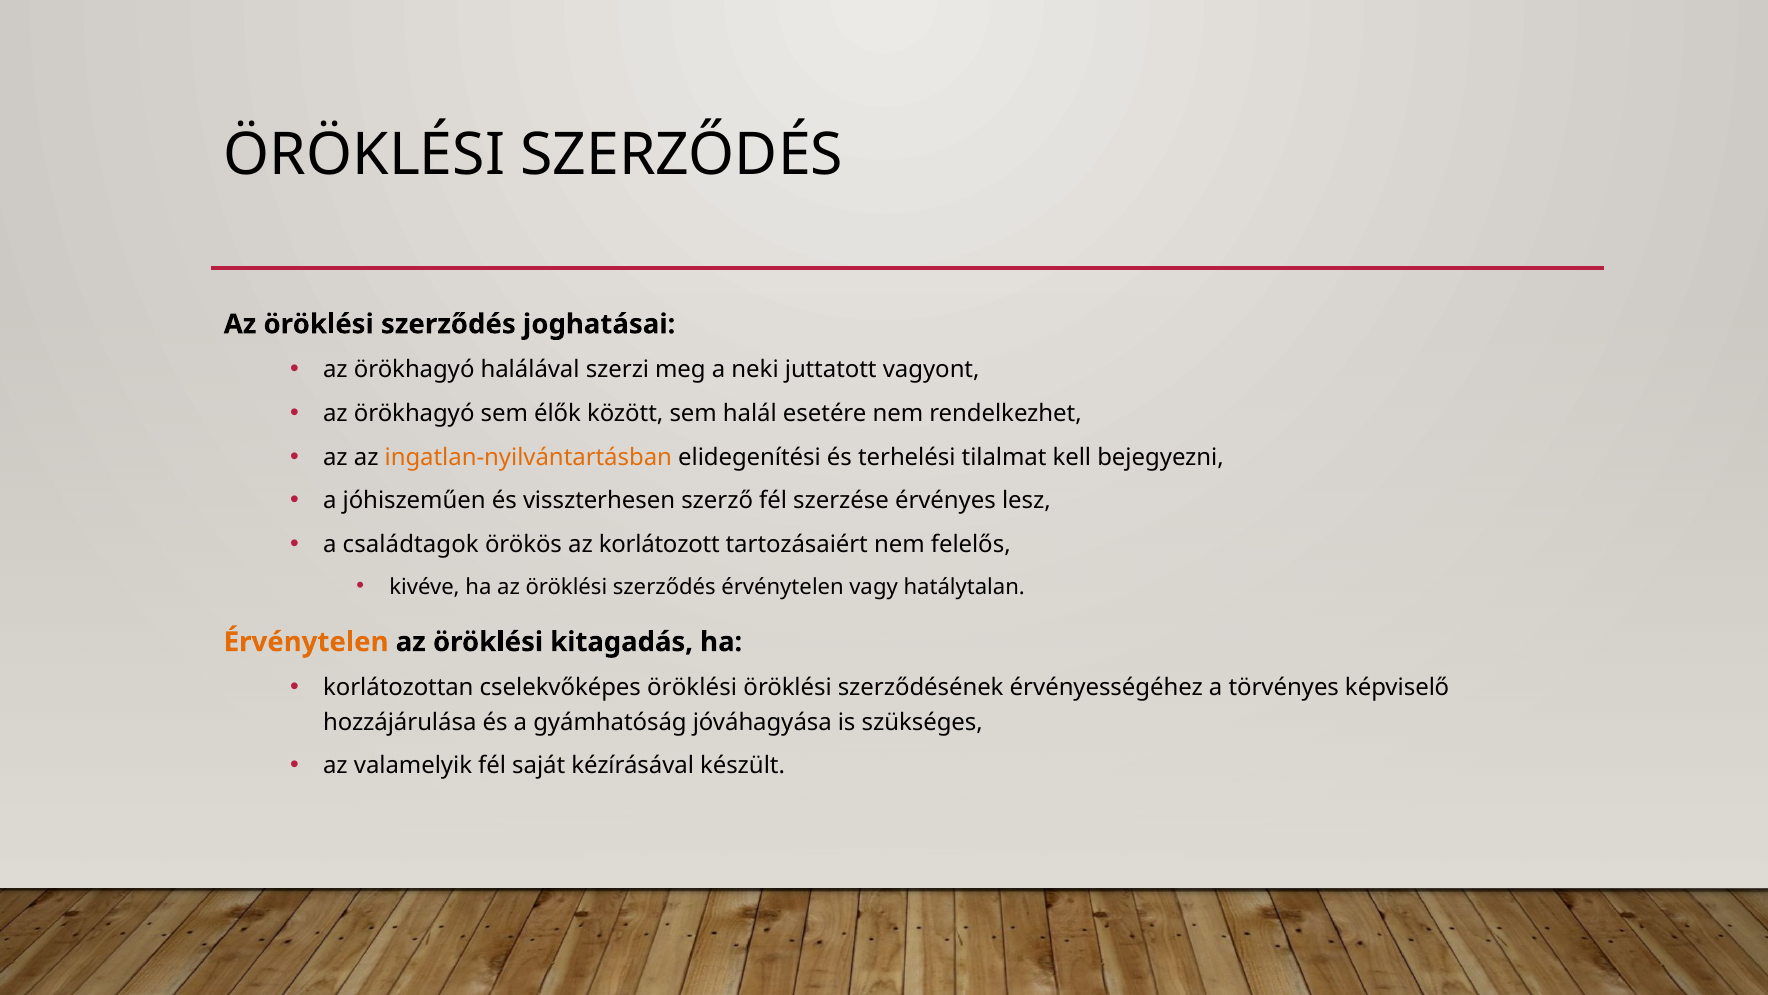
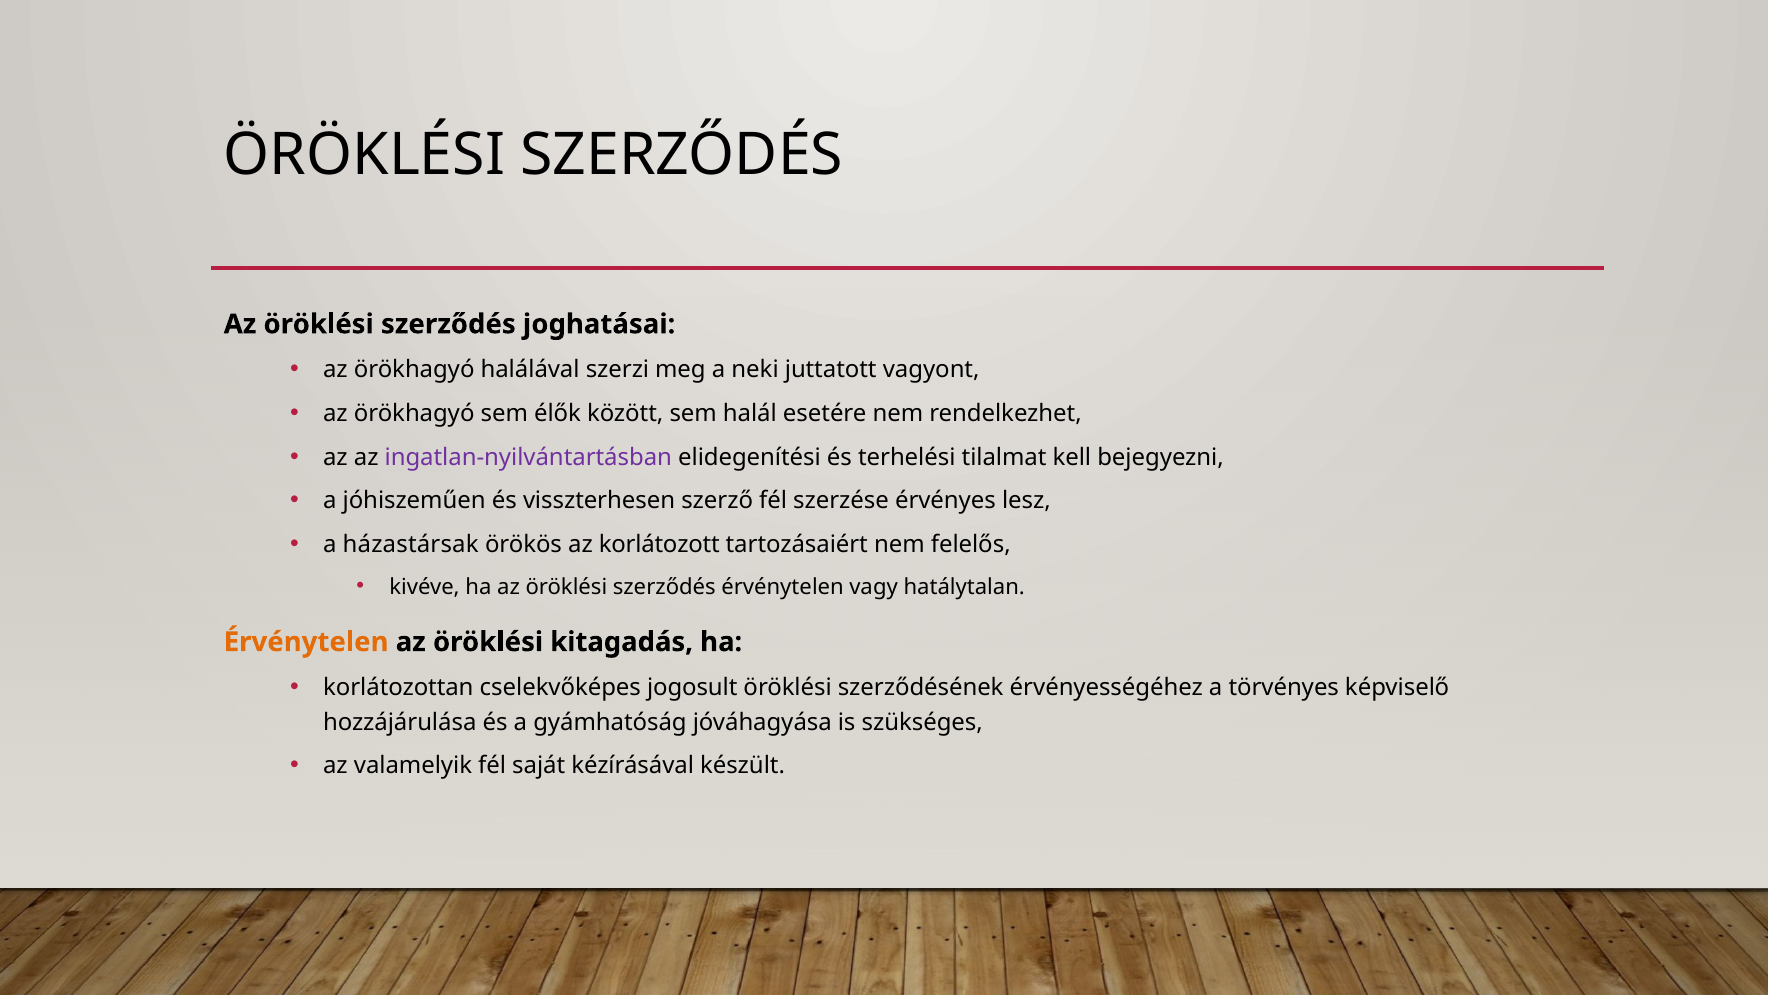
ingatlan-nyilvántartásban colour: orange -> purple
családtagok: családtagok -> házastársak
cselekvőképes öröklési: öröklési -> jogosult
